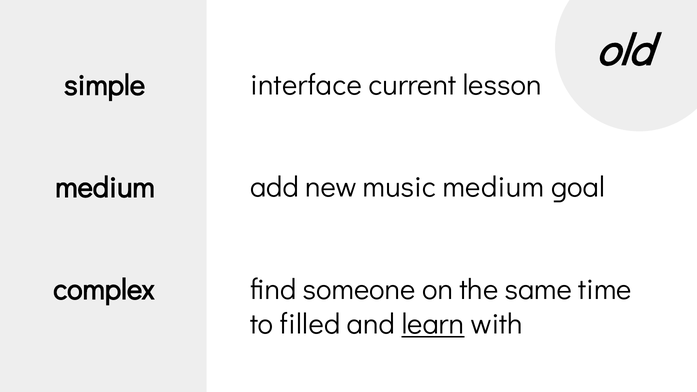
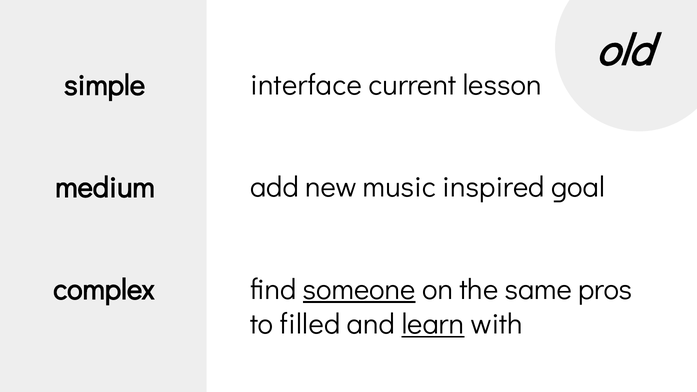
music medium: medium -> inspired
someone underline: none -> present
time: time -> pros
